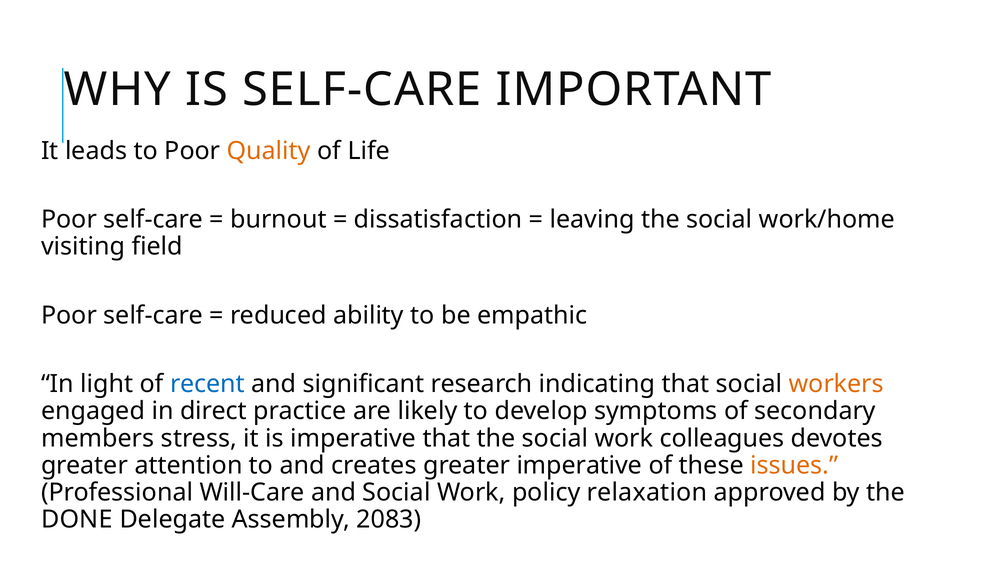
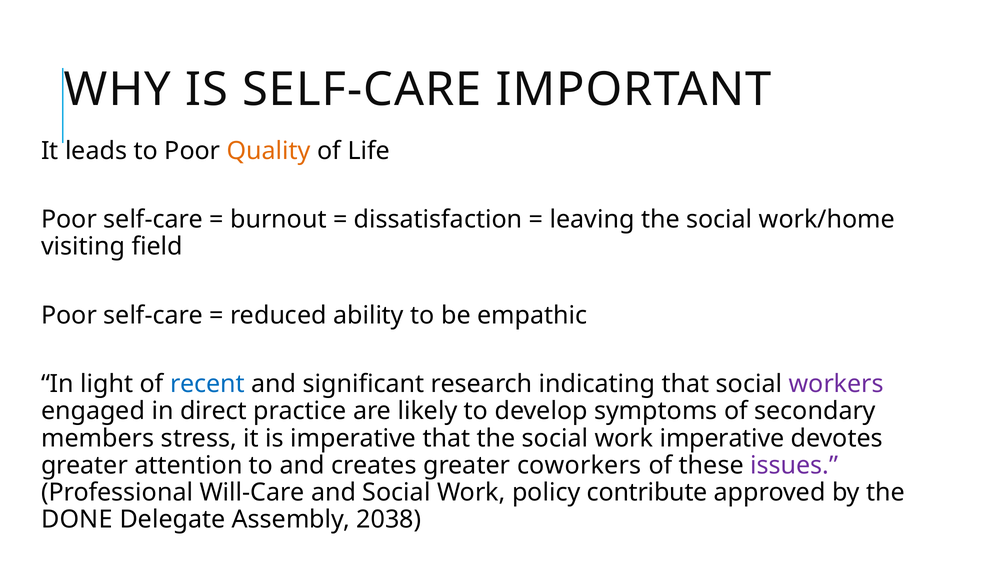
workers colour: orange -> purple
work colleagues: colleagues -> imperative
greater imperative: imperative -> coworkers
issues colour: orange -> purple
relaxation: relaxation -> contribute
2083: 2083 -> 2038
